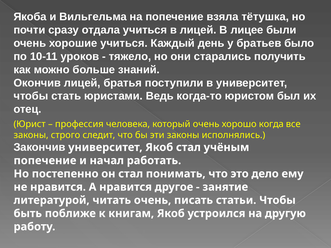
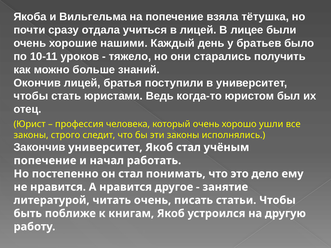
хорошие учиться: учиться -> нашими
когда: когда -> ушли
